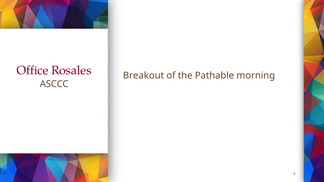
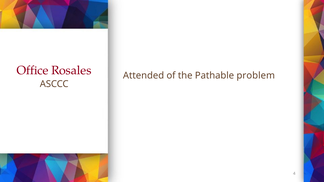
Breakout: Breakout -> Attended
morning: morning -> problem
